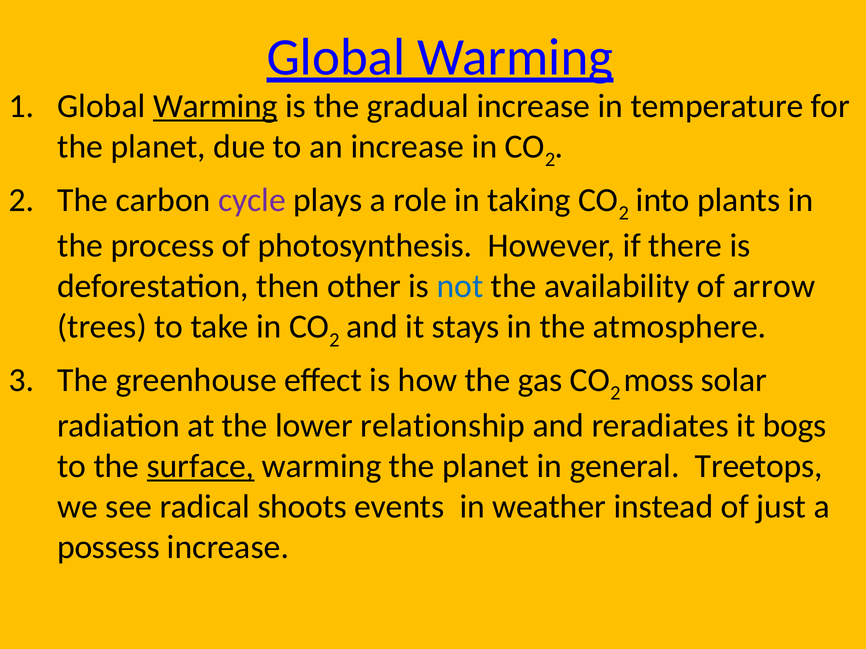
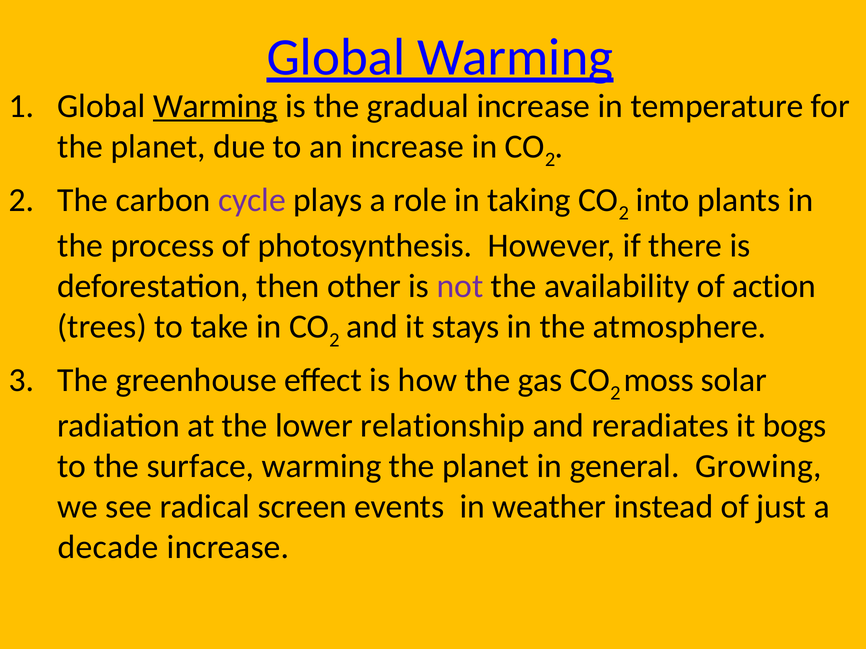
not colour: blue -> purple
arrow: arrow -> action
surface underline: present -> none
Treetops: Treetops -> Growing
shoots: shoots -> screen
possess: possess -> decade
